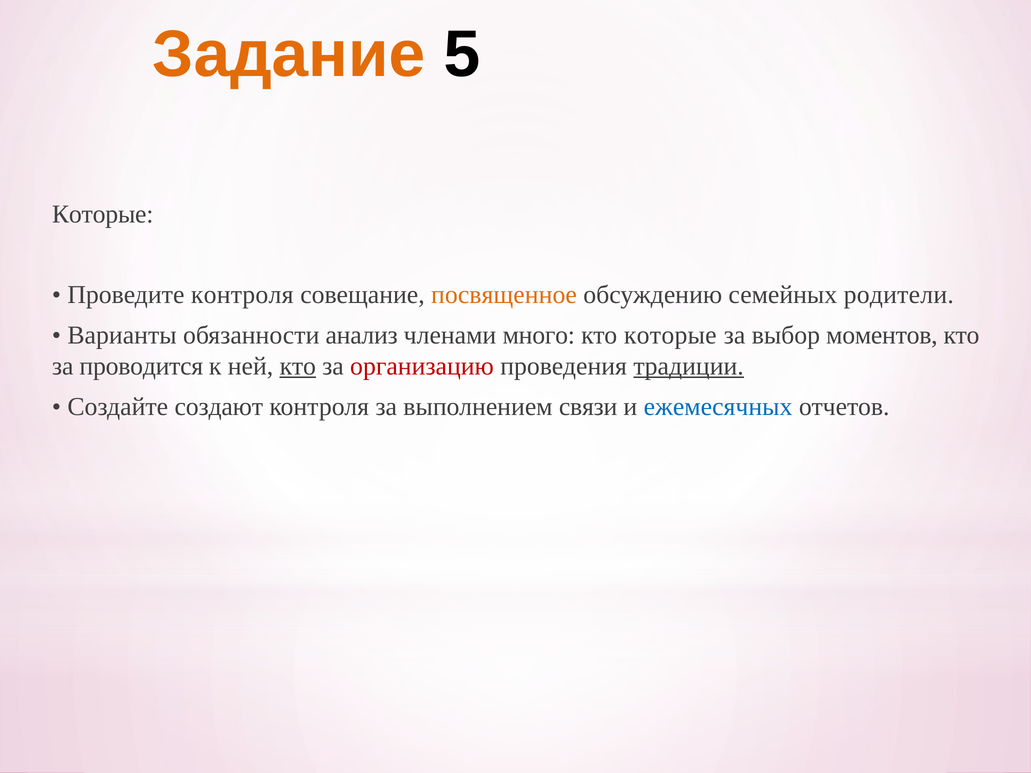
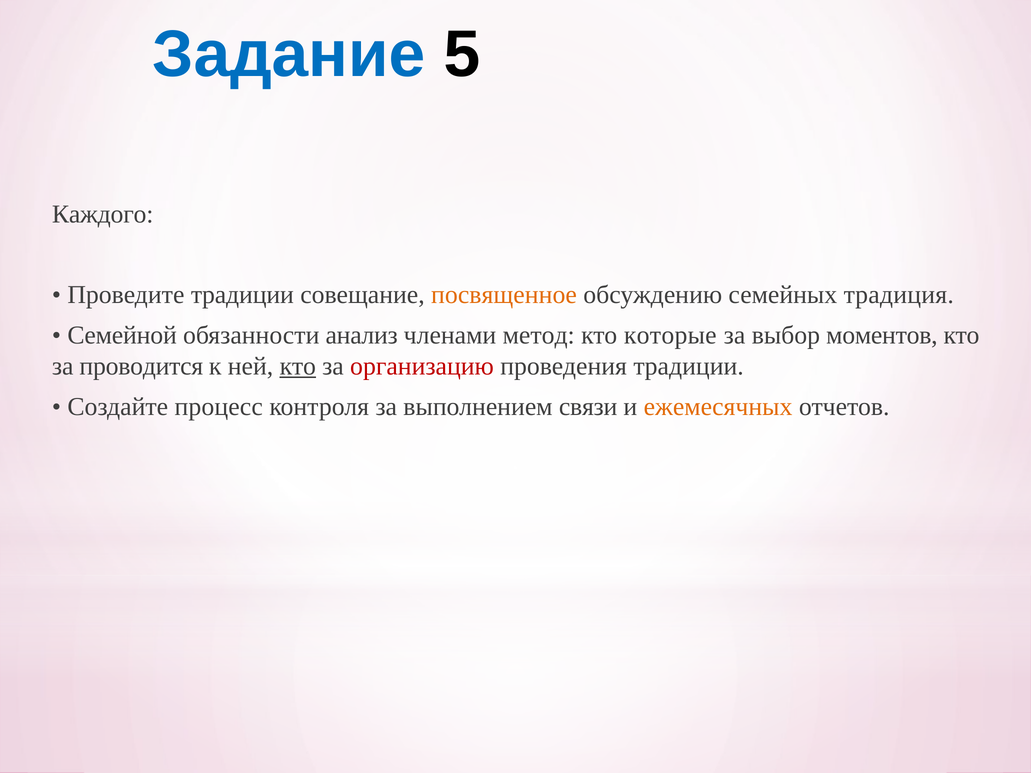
Задание colour: orange -> blue
Которые at (103, 214): Которые -> Каждого
Проведите контроля: контроля -> традиции
родители: родители -> традиция
Варианты: Варианты -> Семейной
много: много -> метод
традиции at (689, 366) underline: present -> none
создают: создают -> процесс
ежемесячных colour: blue -> orange
